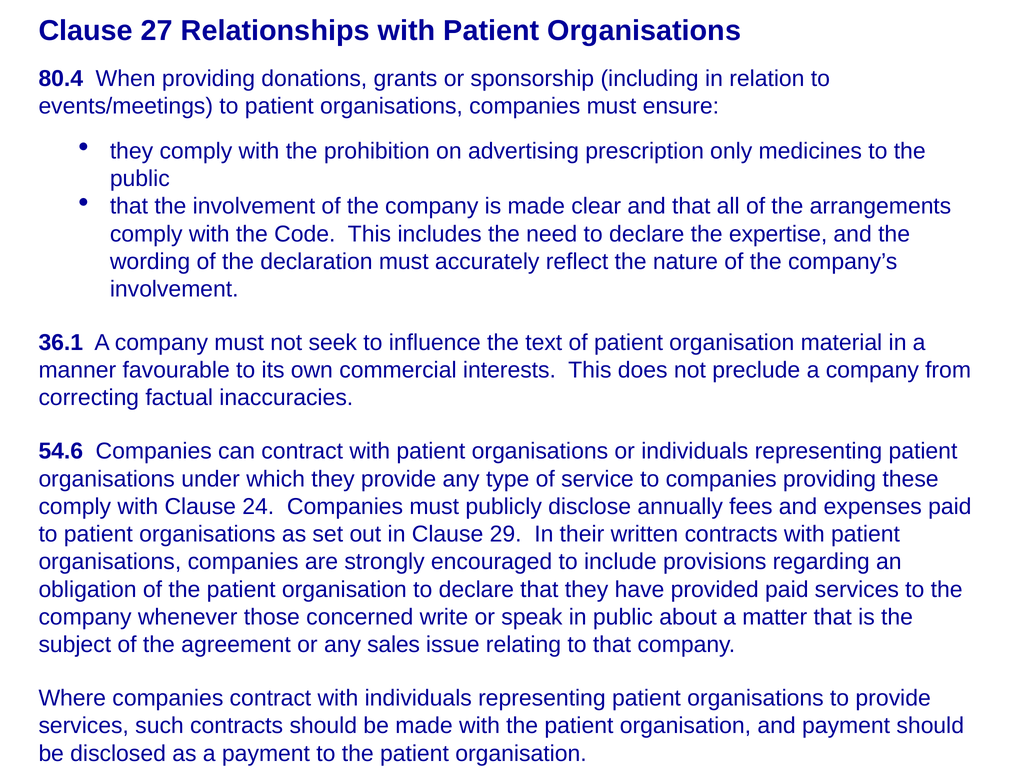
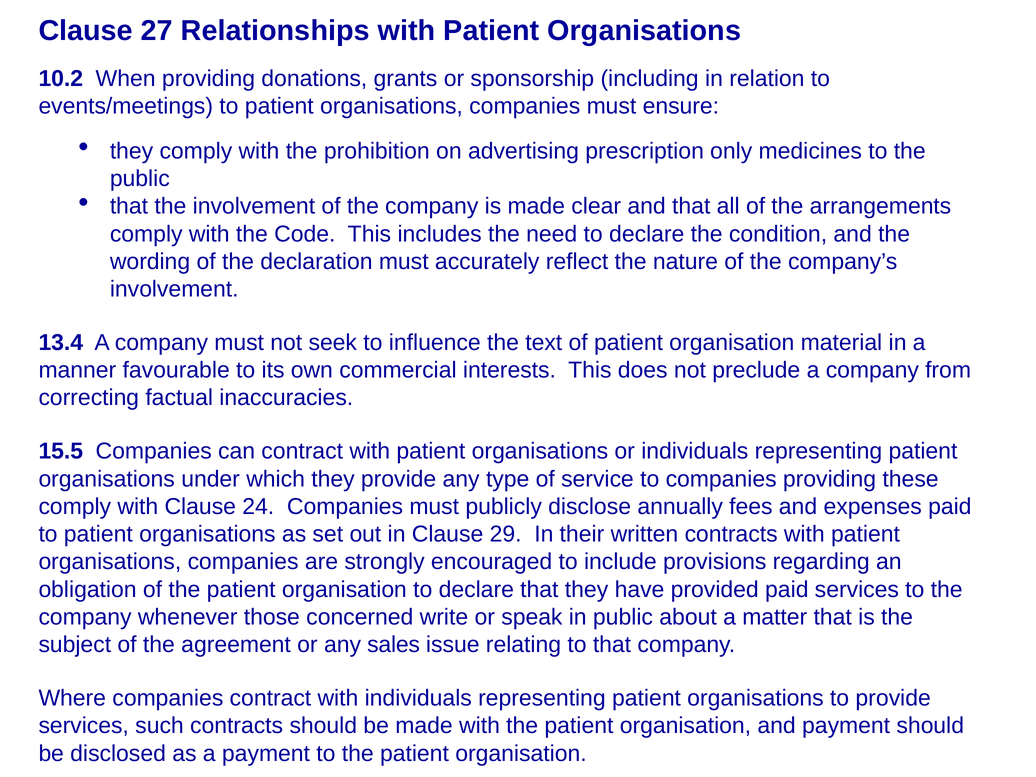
80.4: 80.4 -> 10.2
expertise: expertise -> condition
36.1: 36.1 -> 13.4
54.6: 54.6 -> 15.5
